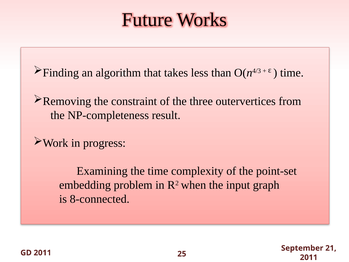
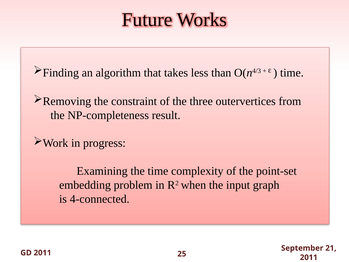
8-connected: 8-connected -> 4-connected
